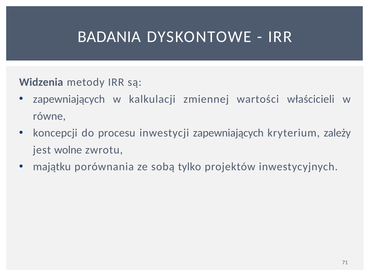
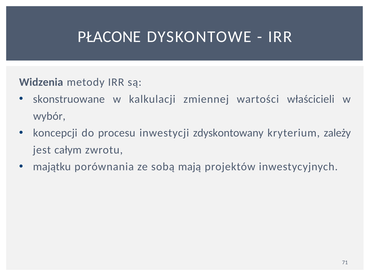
BADANIA: BADANIA -> PŁACONE
zapewniających at (69, 99): zapewniających -> skonstruowane
równe: równe -> wybór
inwestycji zapewniających: zapewniających -> zdyskontowany
wolne: wolne -> całym
tylko: tylko -> mają
